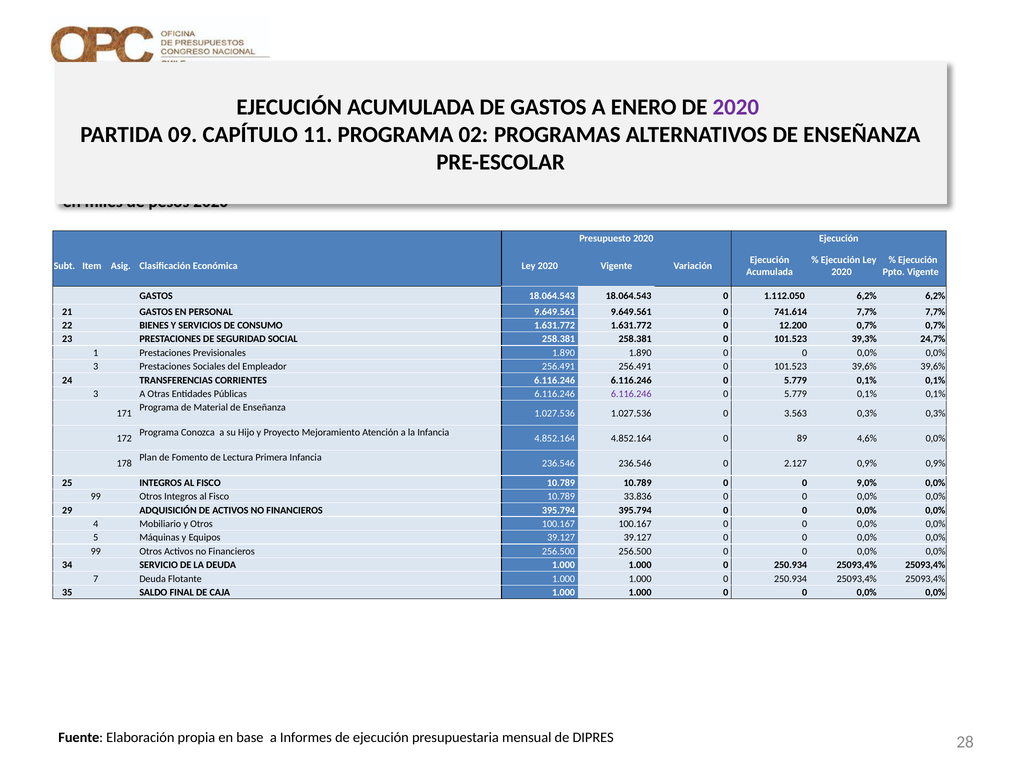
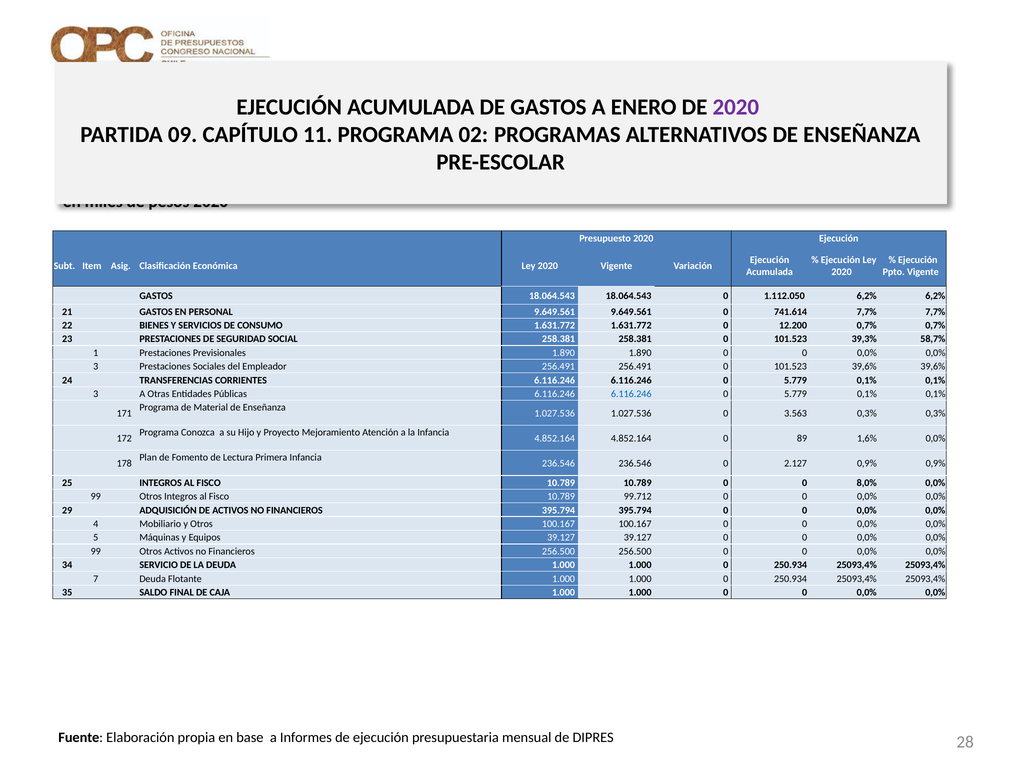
24,7%: 24,7% -> 58,7%
6.116.246 at (631, 394) colour: purple -> blue
4,6%: 4,6% -> 1,6%
9,0%: 9,0% -> 8,0%
33.836: 33.836 -> 99.712
